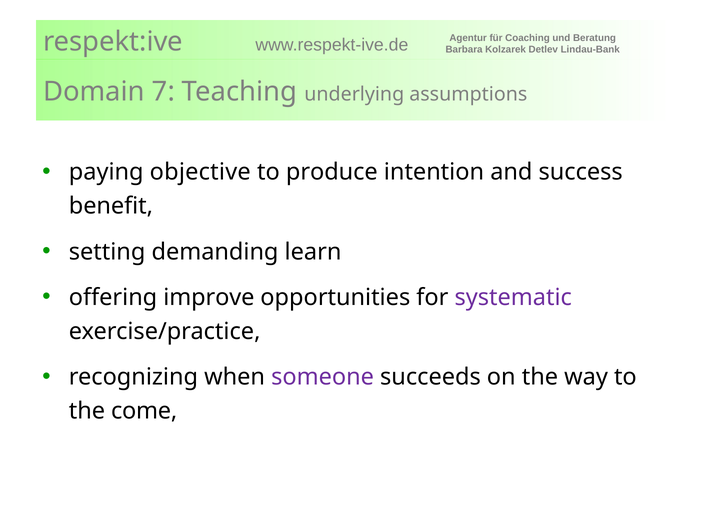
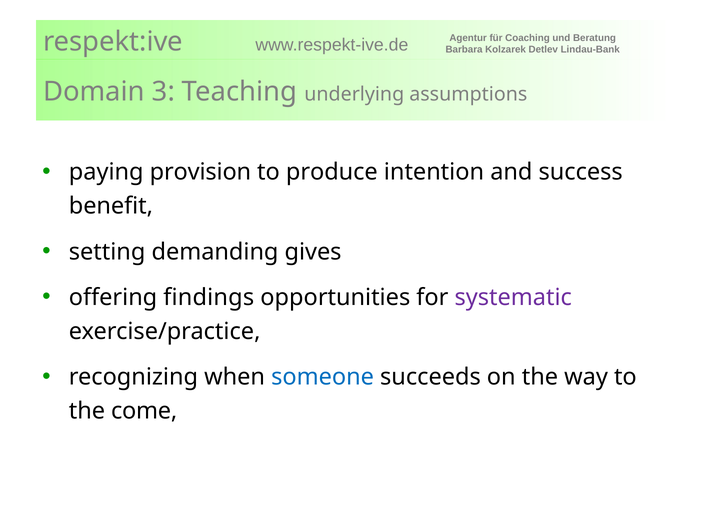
7: 7 -> 3
objective: objective -> provision
learn: learn -> gives
improve: improve -> findings
someone colour: purple -> blue
